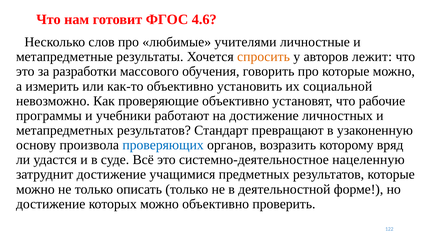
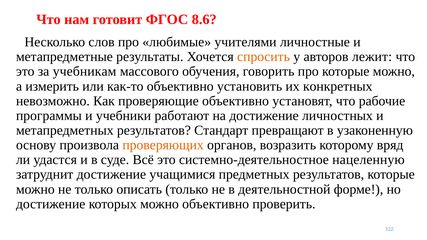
4.6: 4.6 -> 8.6
разработки: разработки -> учебникам
социальной: социальной -> конкретных
проверяющих colour: blue -> orange
